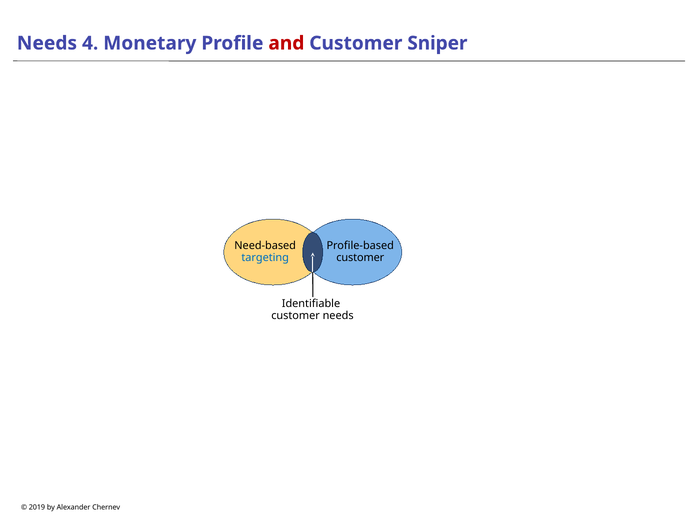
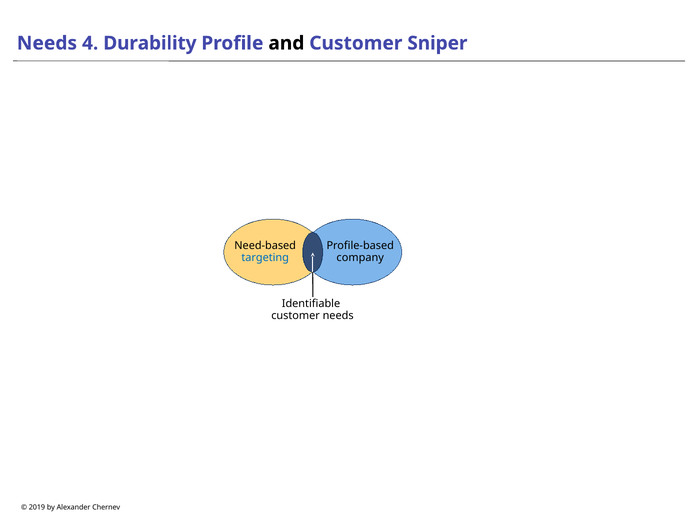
Monetary: Monetary -> Durability
and colour: red -> black
customer at (360, 257): customer -> company
